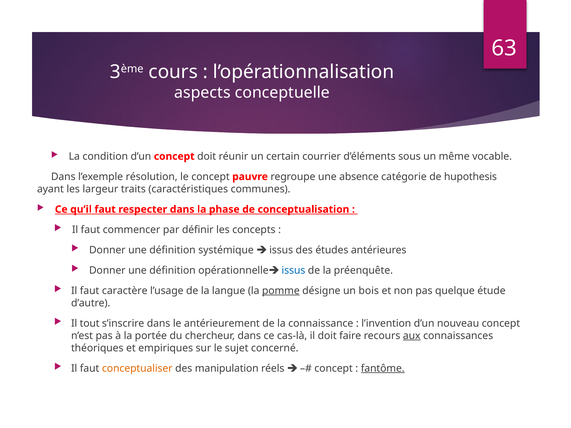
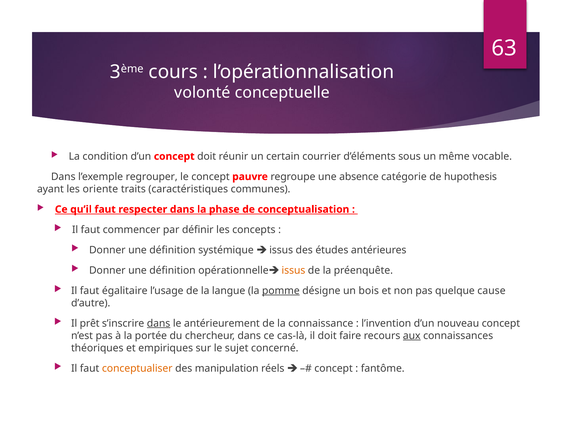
aspects: aspects -> volonté
résolution: résolution -> regrouper
largeur: largeur -> oriente
issus at (293, 270) colour: blue -> orange
caractère: caractère -> égalitaire
étude: étude -> cause
tout: tout -> prêt
dans at (159, 323) underline: none -> present
fantôme underline: present -> none
